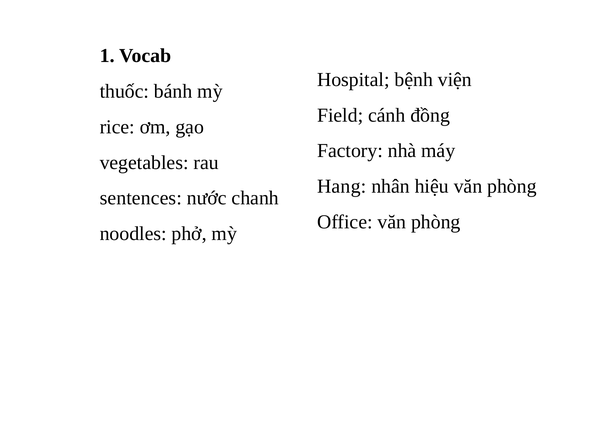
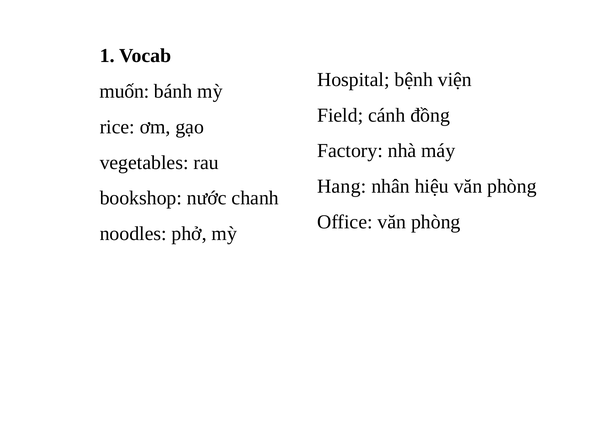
thuốc: thuốc -> muốn
sentences: sentences -> bookshop
